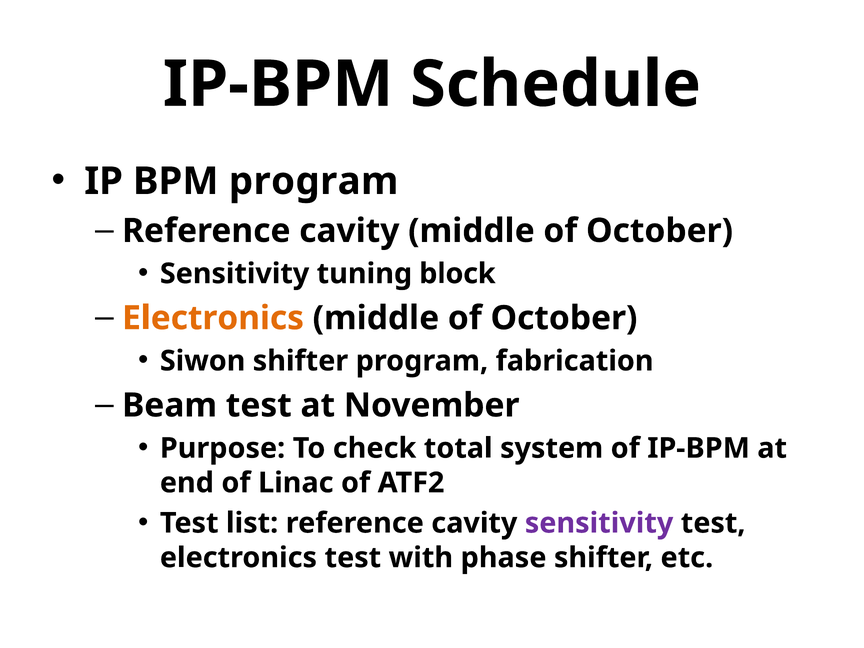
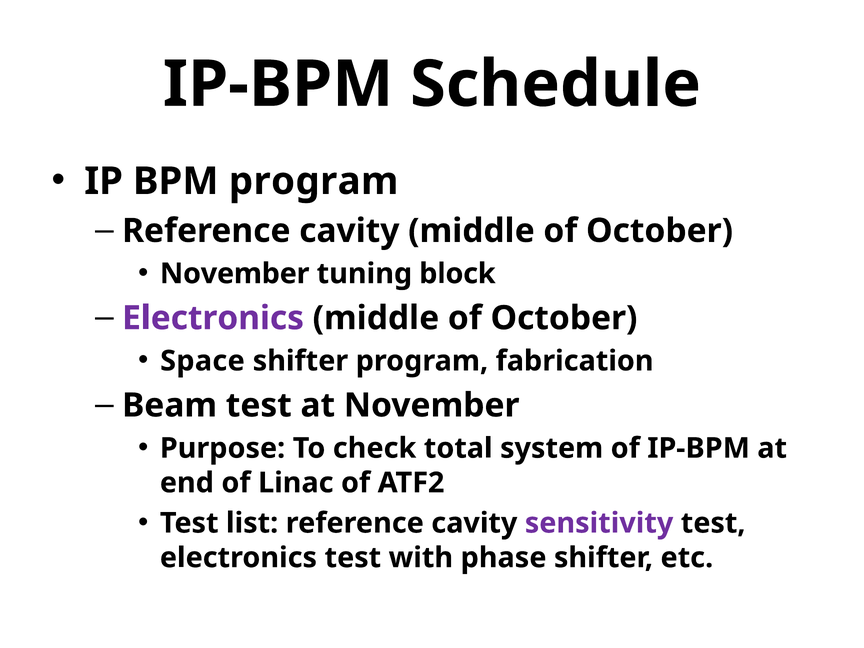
Sensitivity at (235, 274): Sensitivity -> November
Electronics at (213, 318) colour: orange -> purple
Siwon: Siwon -> Space
